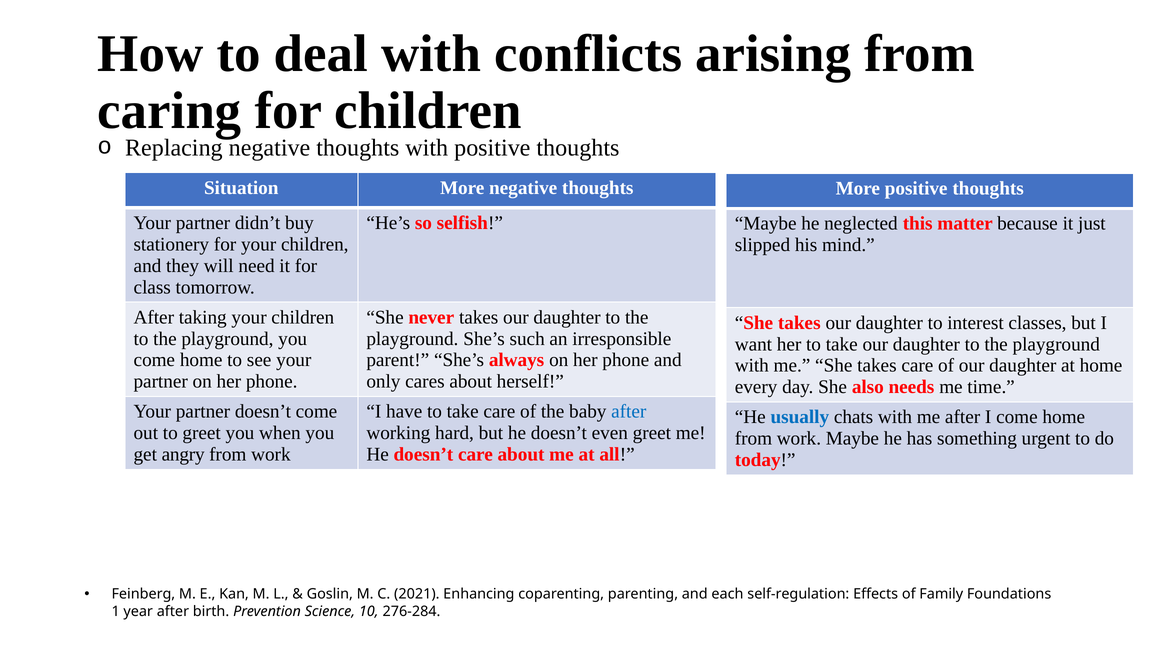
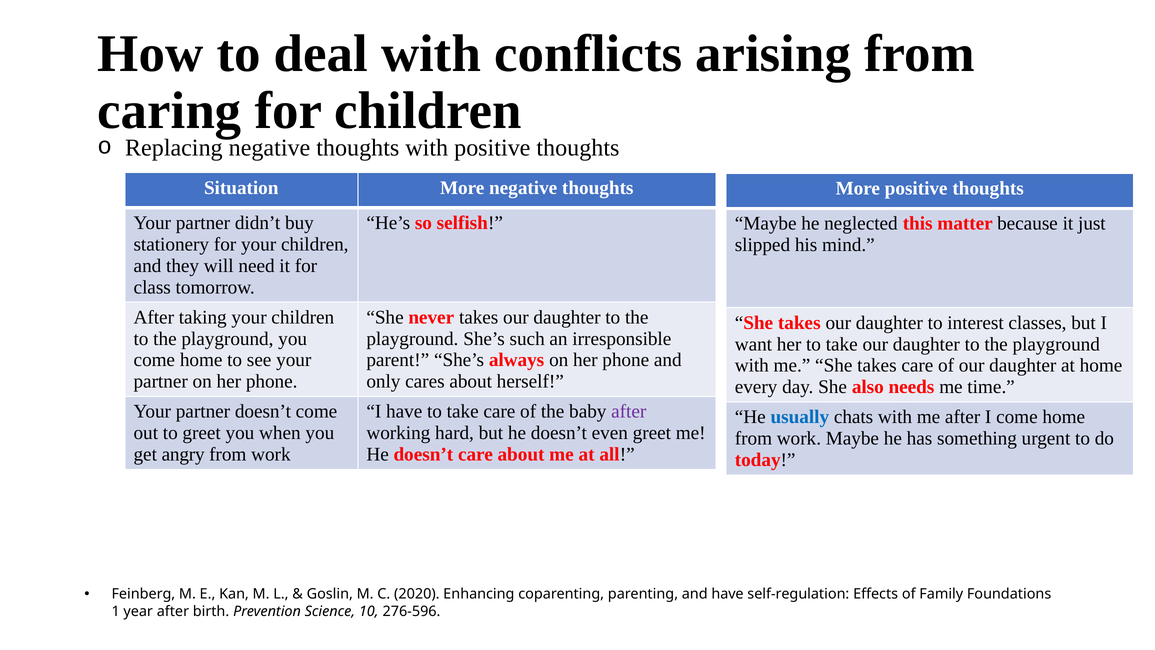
after at (629, 411) colour: blue -> purple
2021: 2021 -> 2020
and each: each -> have
276-284: 276-284 -> 276-596
